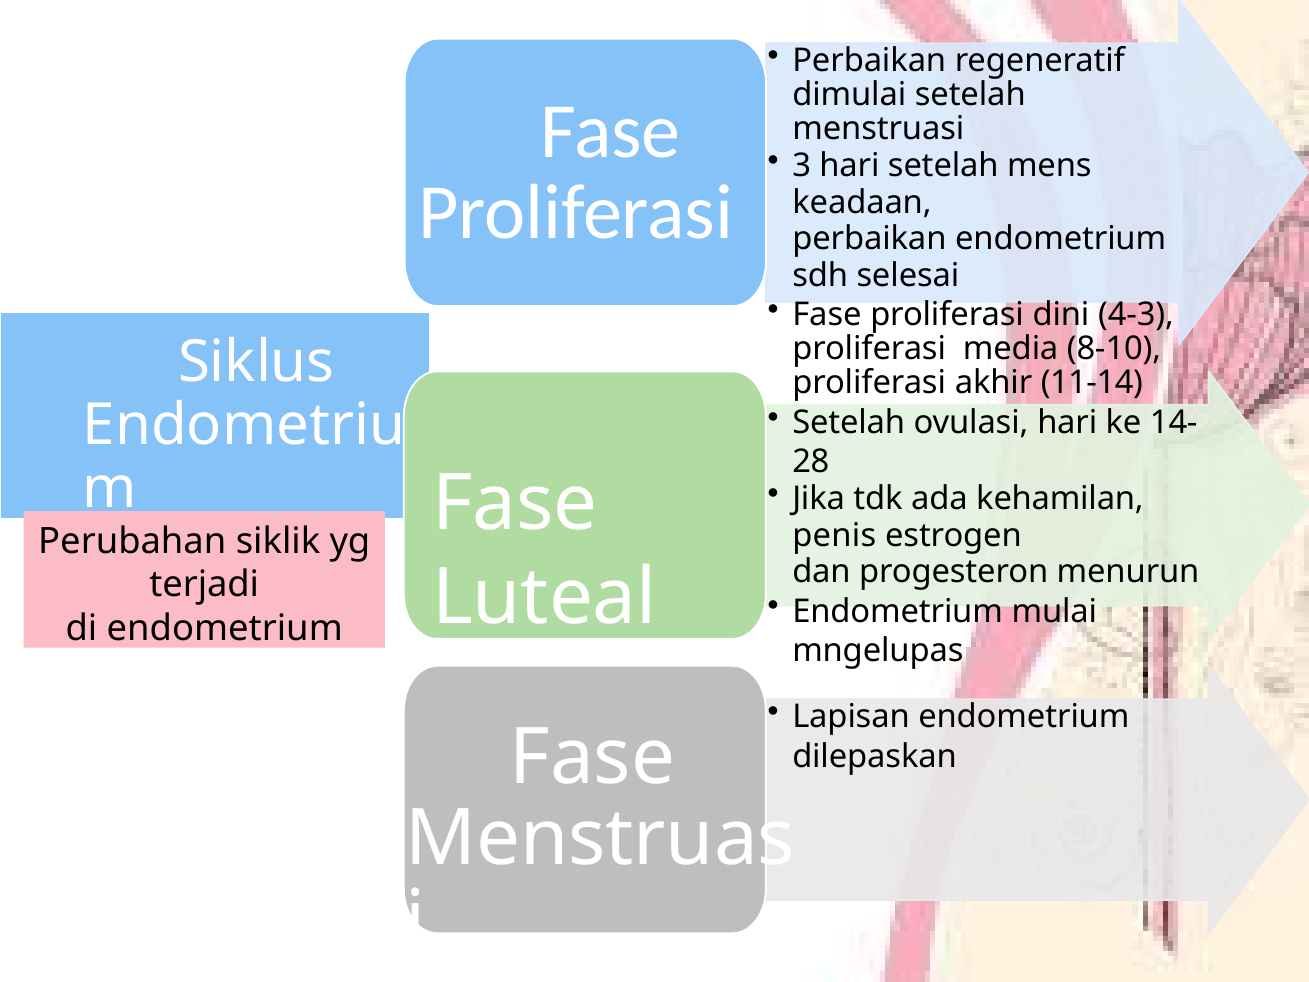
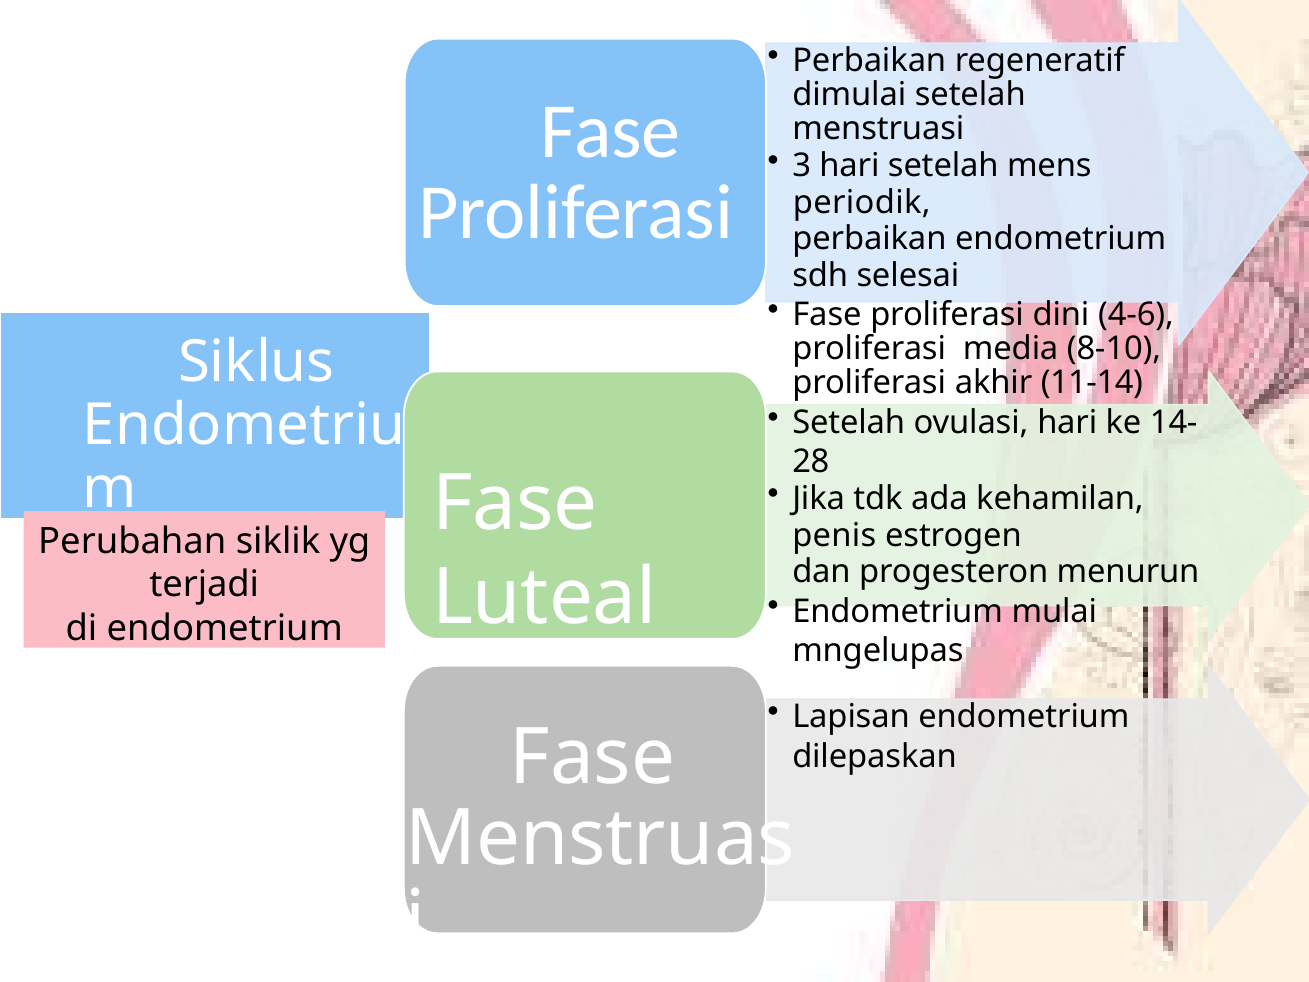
keadaan: keadaan -> periodik
4-3: 4-3 -> 4-6
